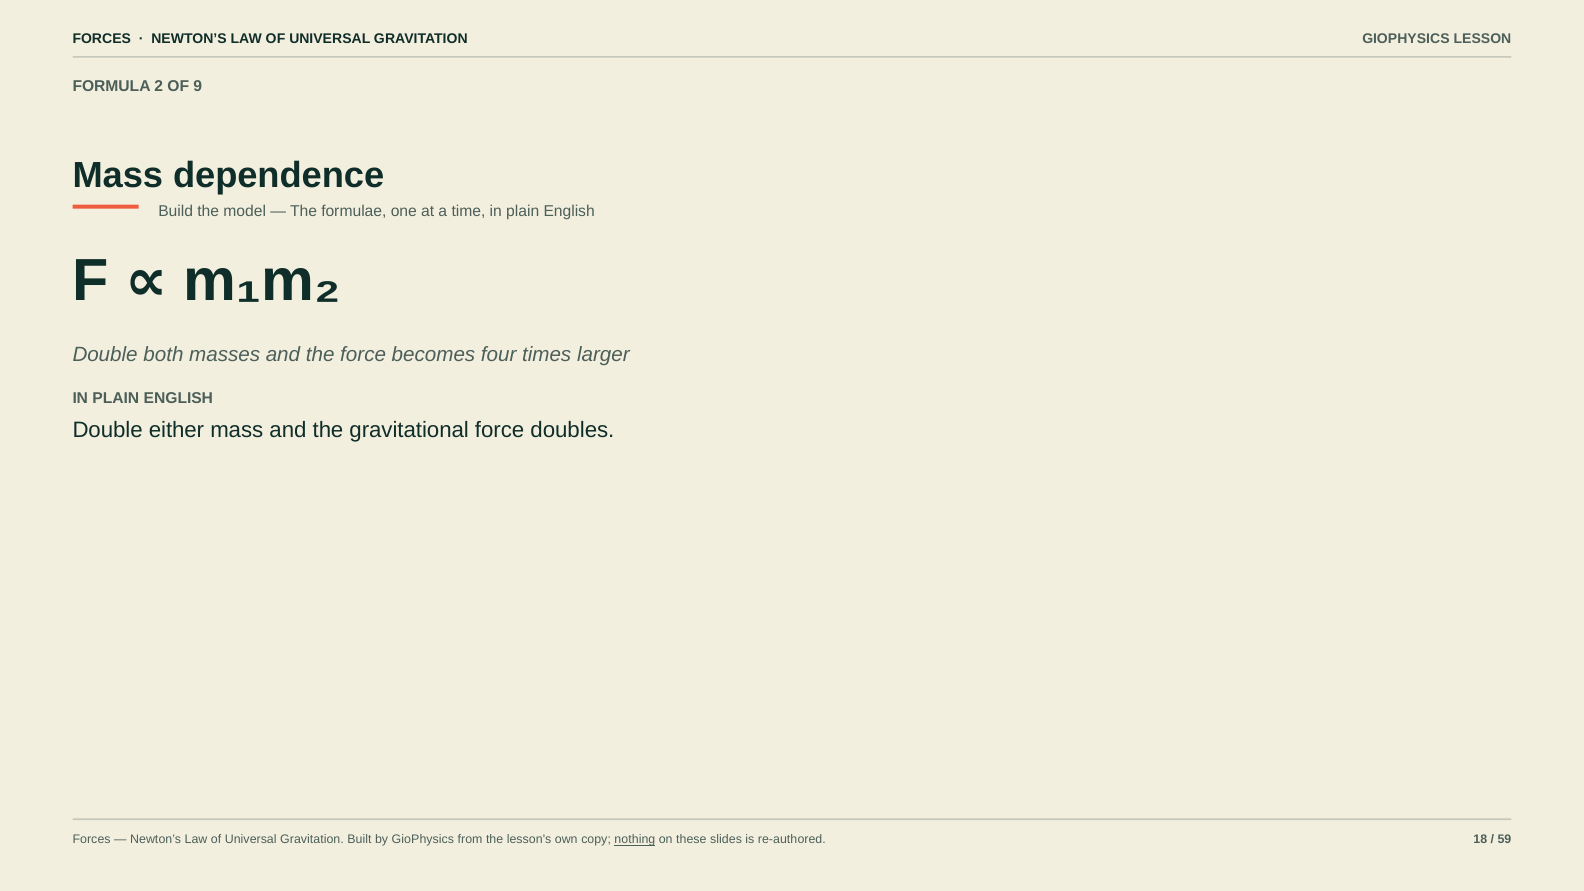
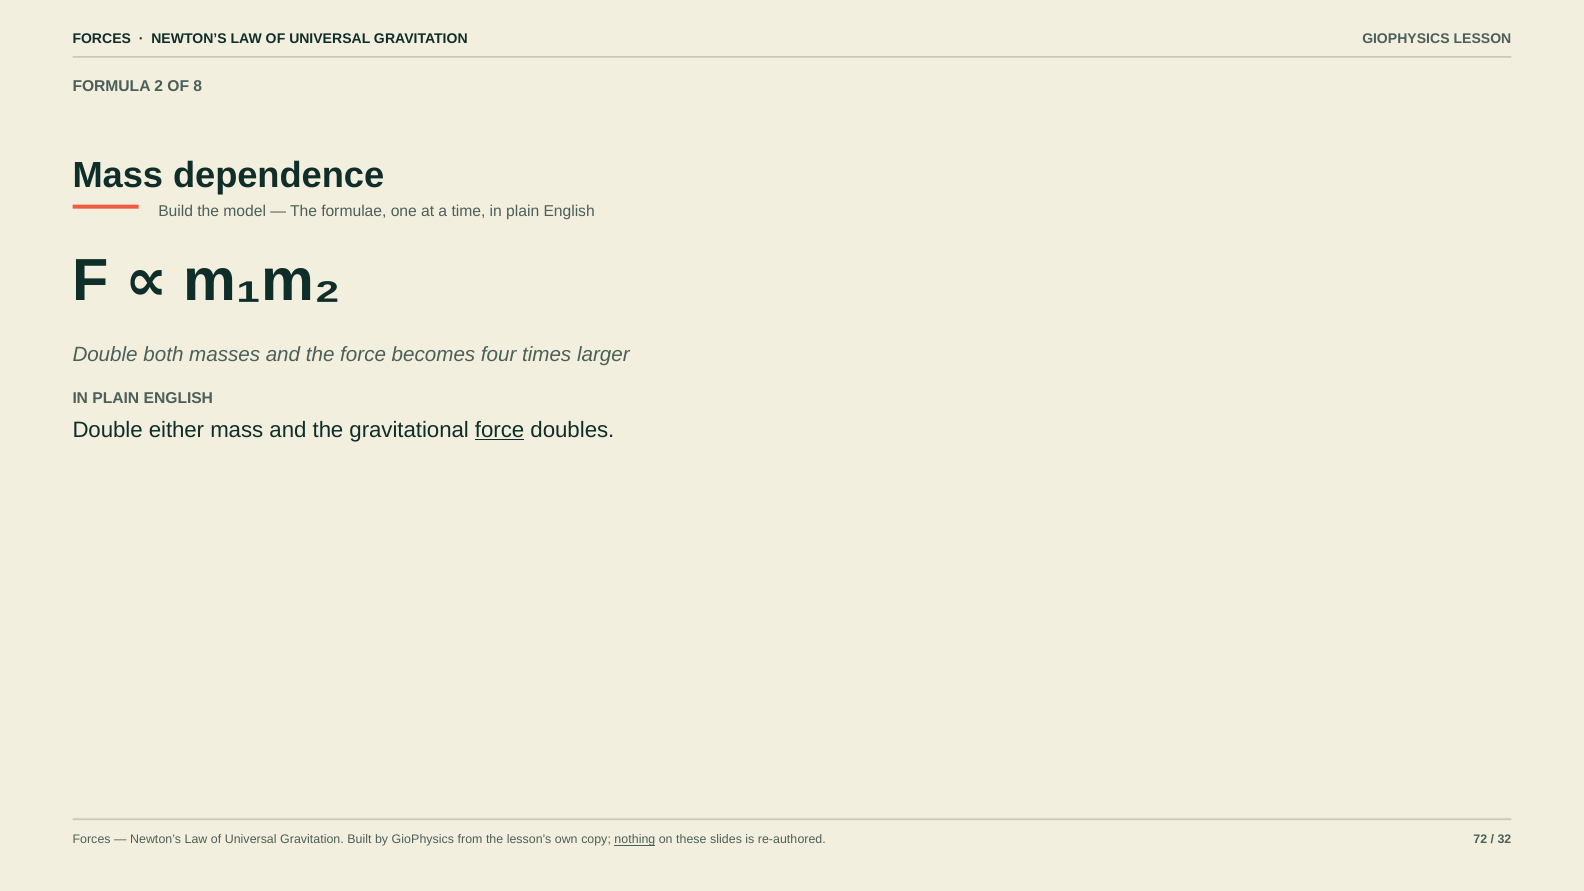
9: 9 -> 8
force at (500, 430) underline: none -> present
18: 18 -> 72
59: 59 -> 32
